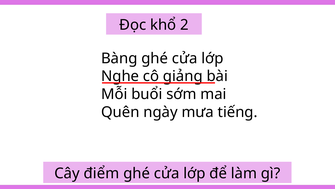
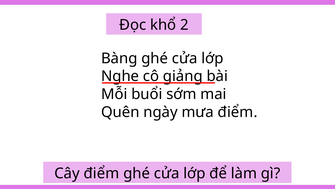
mưa tiếng: tiếng -> điểm
